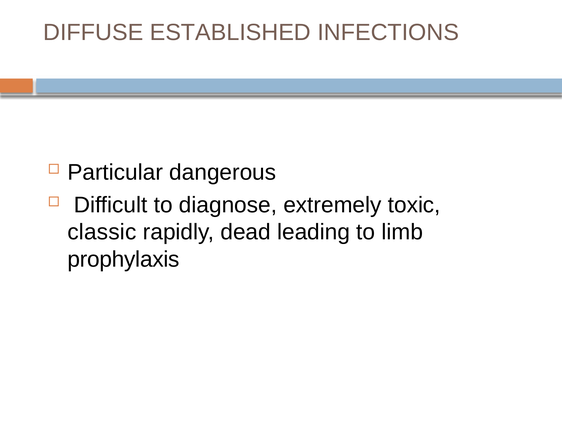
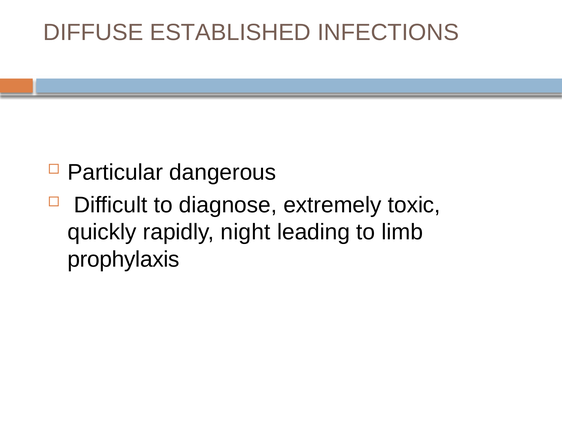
classic: classic -> quickly
dead: dead -> night
